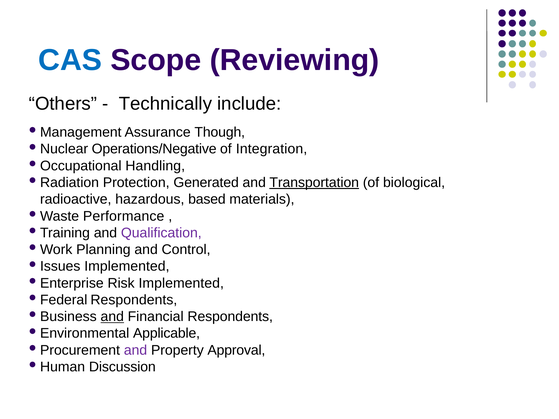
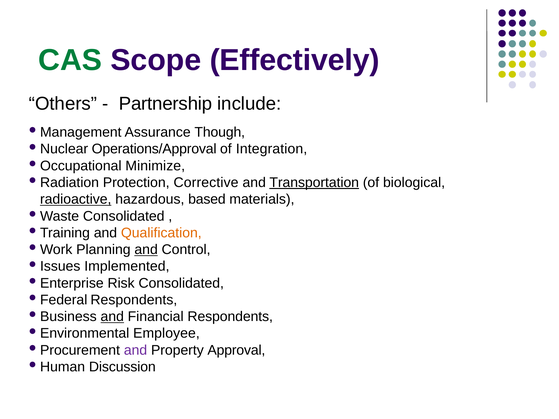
CAS colour: blue -> green
Reviewing: Reviewing -> Effectively
Technically: Technically -> Partnership
Operations/Negative: Operations/Negative -> Operations/Approval
Handling: Handling -> Minimize
Generated: Generated -> Corrective
radioactive underline: none -> present
Performance at (124, 216): Performance -> Consolidated
Qualification colour: purple -> orange
and at (146, 250) underline: none -> present
Risk Implemented: Implemented -> Consolidated
Applicable: Applicable -> Employee
